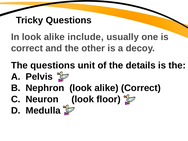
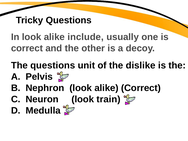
details: details -> dislike
floor: floor -> train
